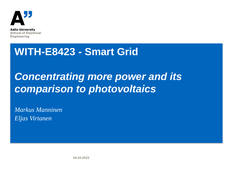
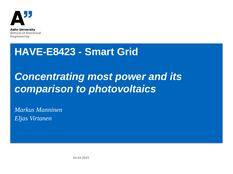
WITH-E8423: WITH-E8423 -> HAVE-E8423
more: more -> most
